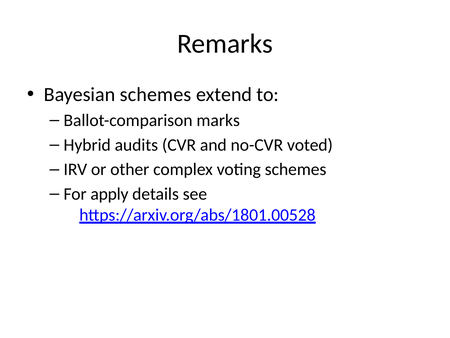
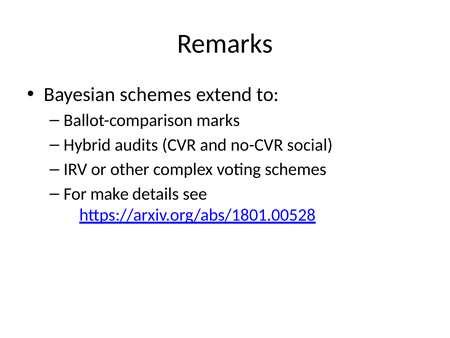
voted: voted -> social
apply: apply -> make
